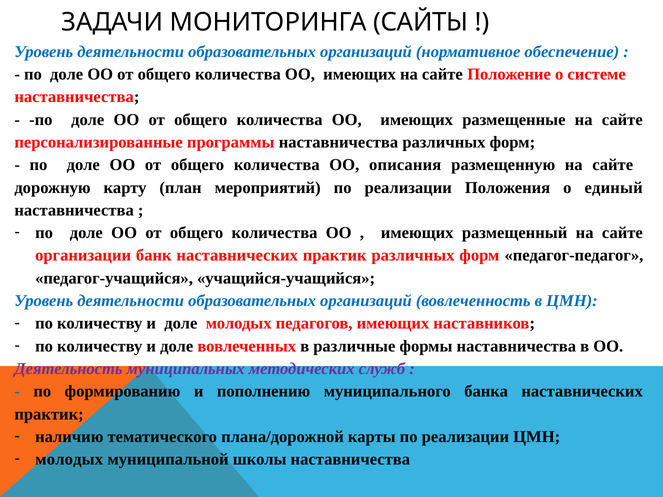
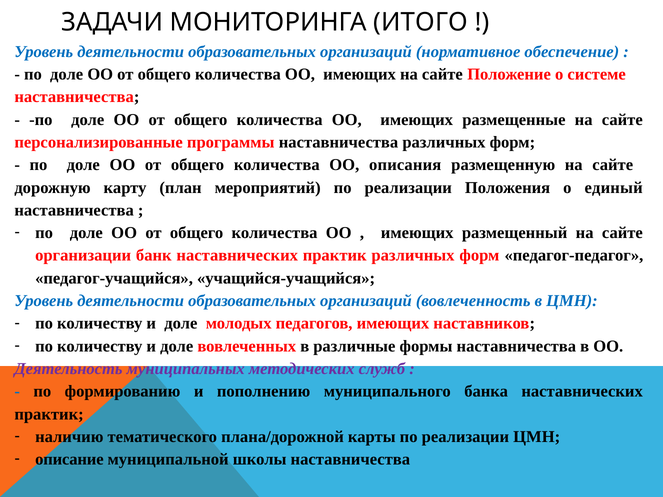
САЙТЫ: САЙТЫ -> ИТОГО
молодых at (69, 460): молодых -> описание
